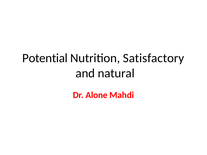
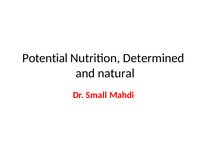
Satisfactory: Satisfactory -> Determined
Alone: Alone -> Small
